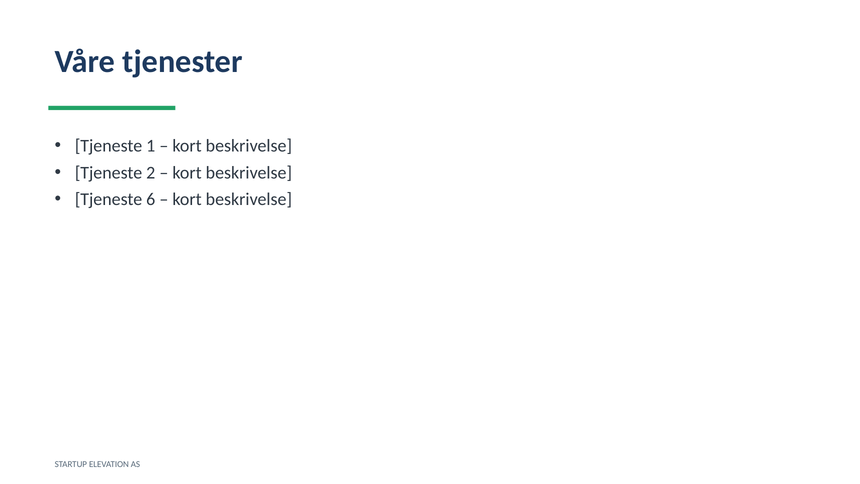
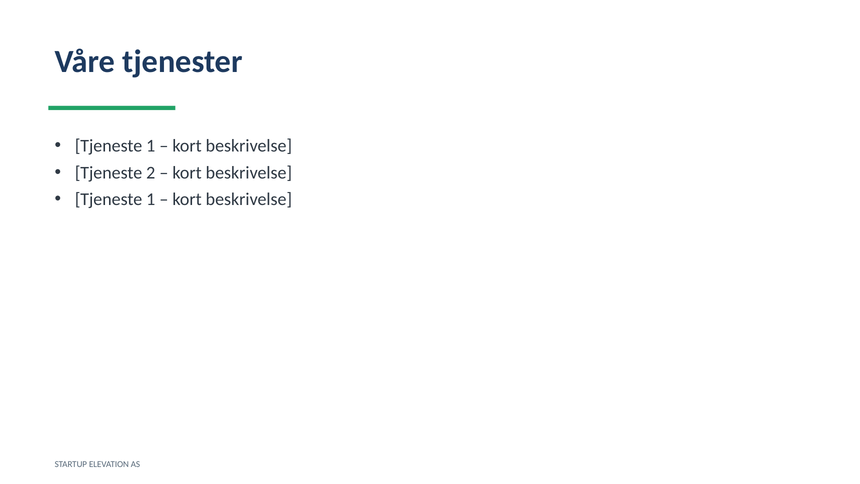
6 at (151, 199): 6 -> 1
